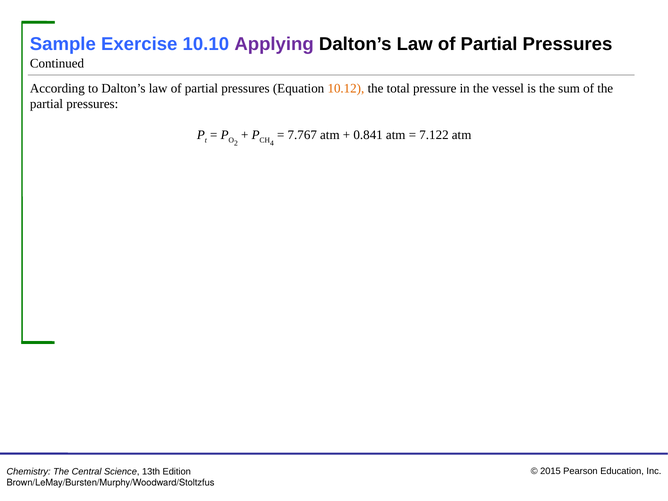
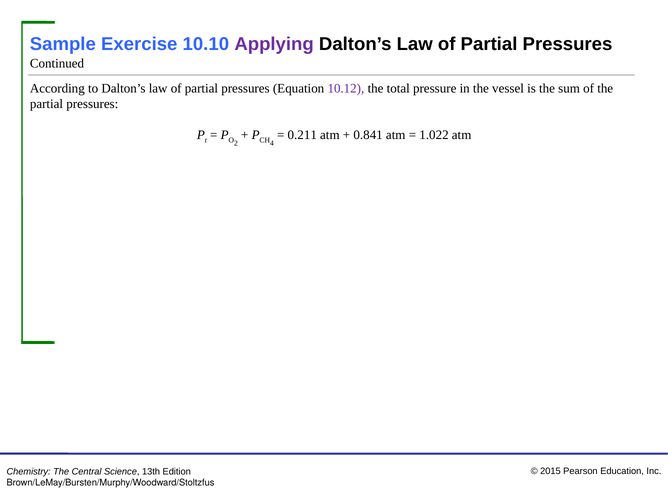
10.12 colour: orange -> purple
7.767: 7.767 -> 0.211
7.122: 7.122 -> 1.022
